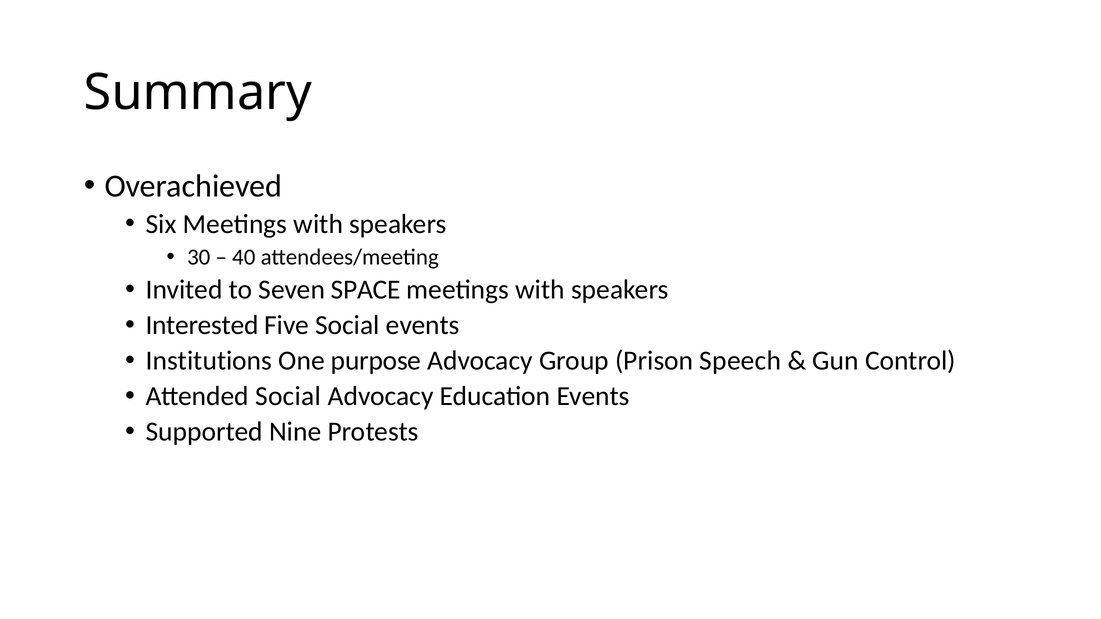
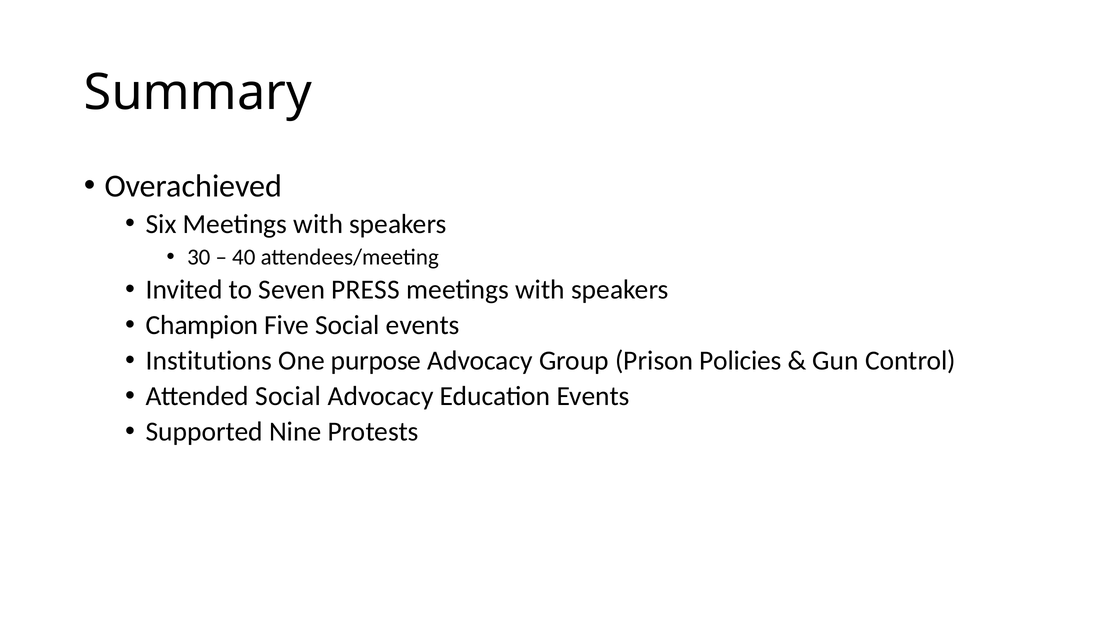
SPACE: SPACE -> PRESS
Interested: Interested -> Champion
Speech: Speech -> Policies
